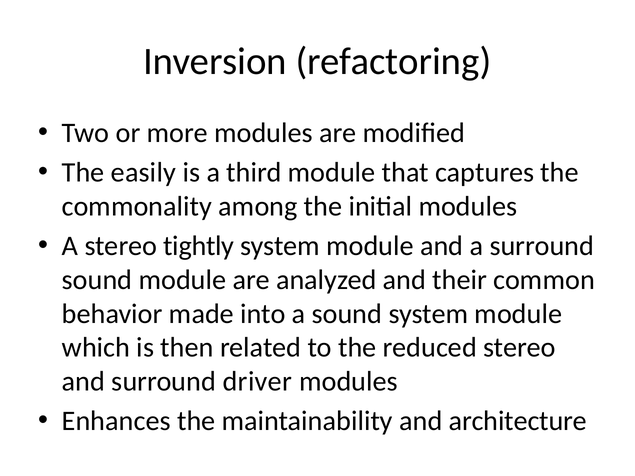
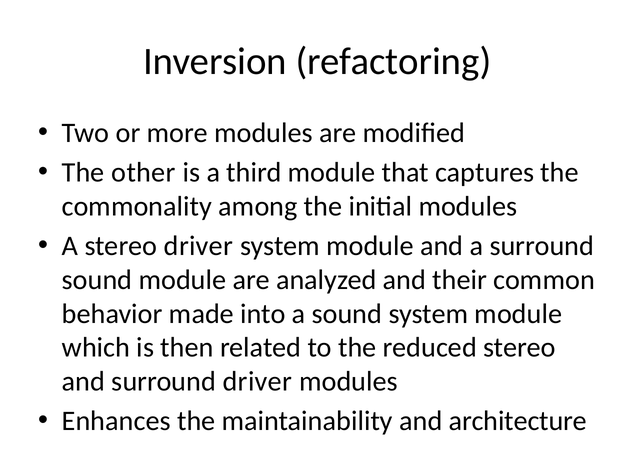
easily: easily -> other
stereo tightly: tightly -> driver
